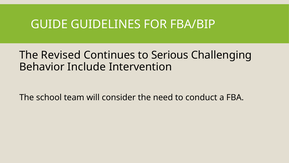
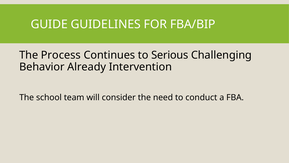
Revised: Revised -> Process
Include: Include -> Already
